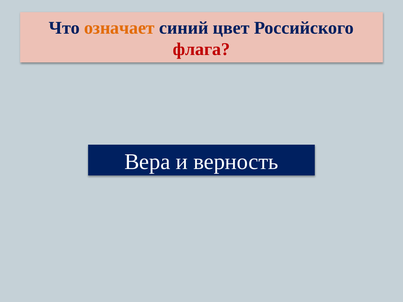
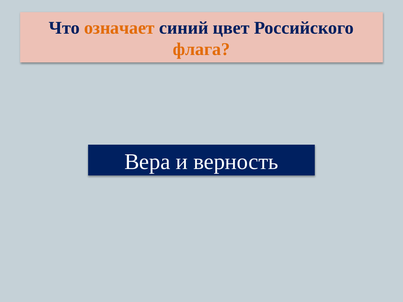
флага colour: red -> orange
